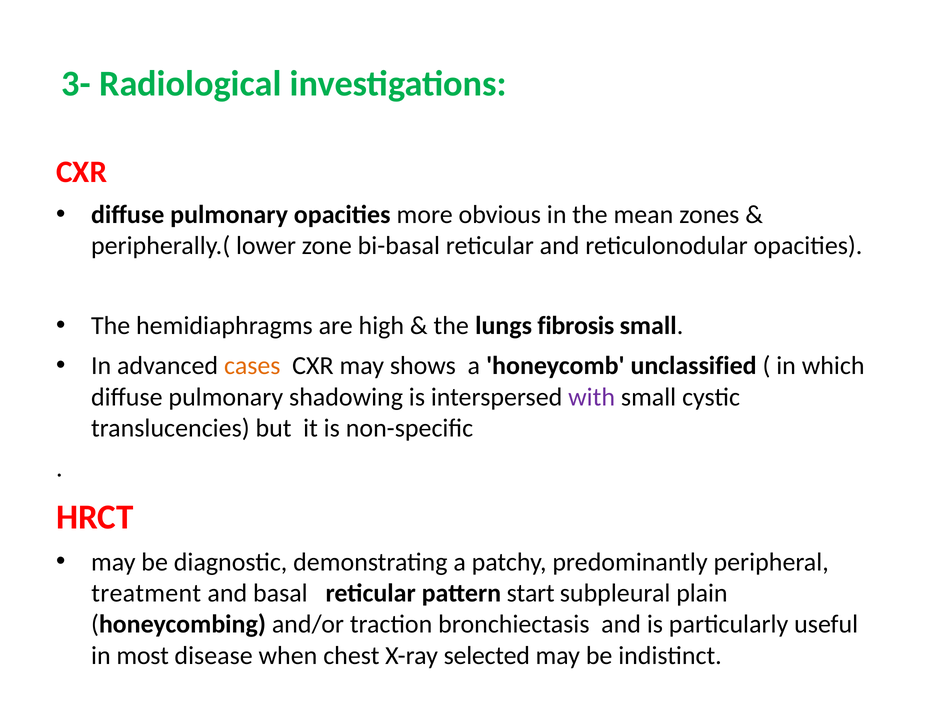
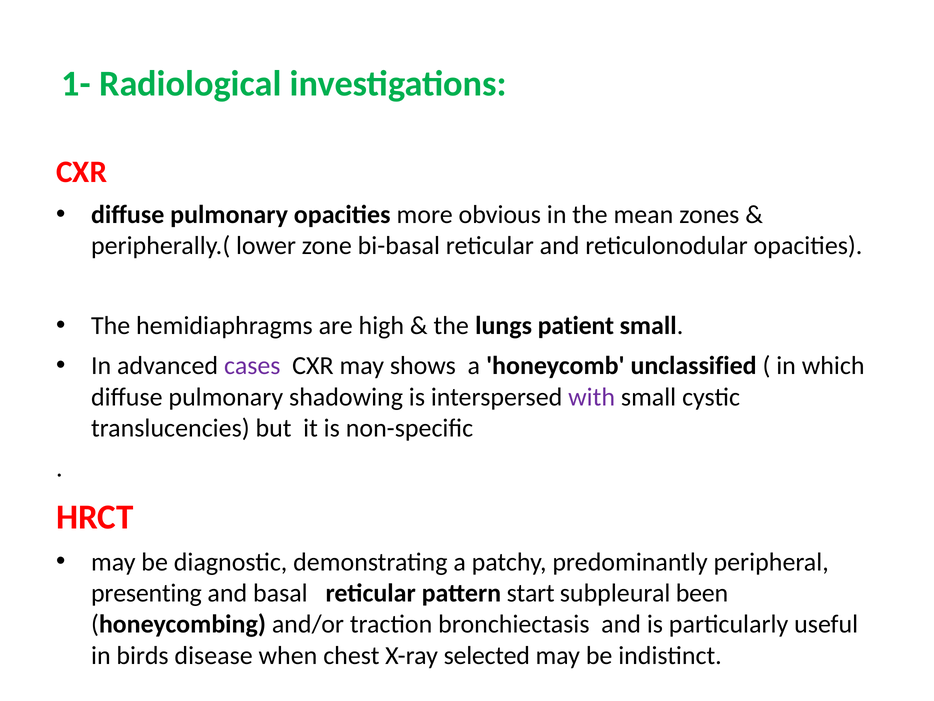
3-: 3- -> 1-
fibrosis: fibrosis -> patient
cases colour: orange -> purple
treatment: treatment -> presenting
plain: plain -> been
most: most -> birds
